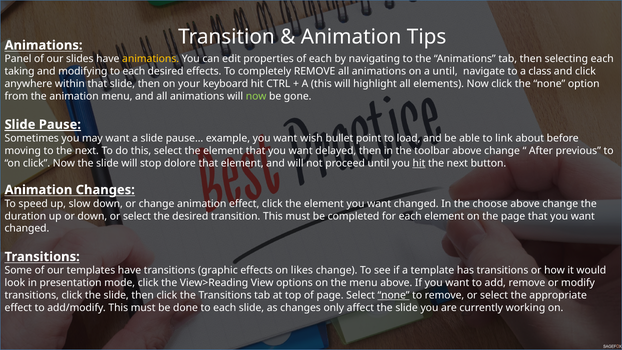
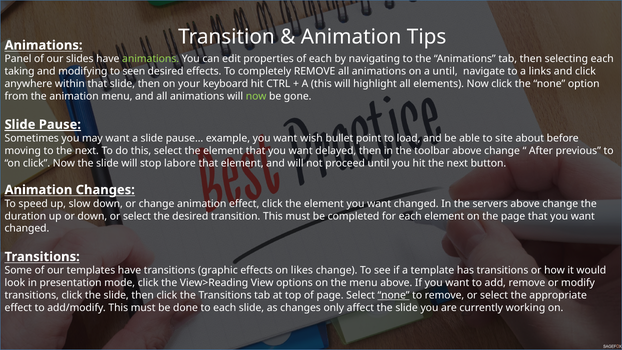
animations at (151, 59) colour: yellow -> light green
modifying to each: each -> seen
class: class -> links
link: link -> site
dolore: dolore -> labore
hit at (419, 163) underline: present -> none
choose: choose -> servers
